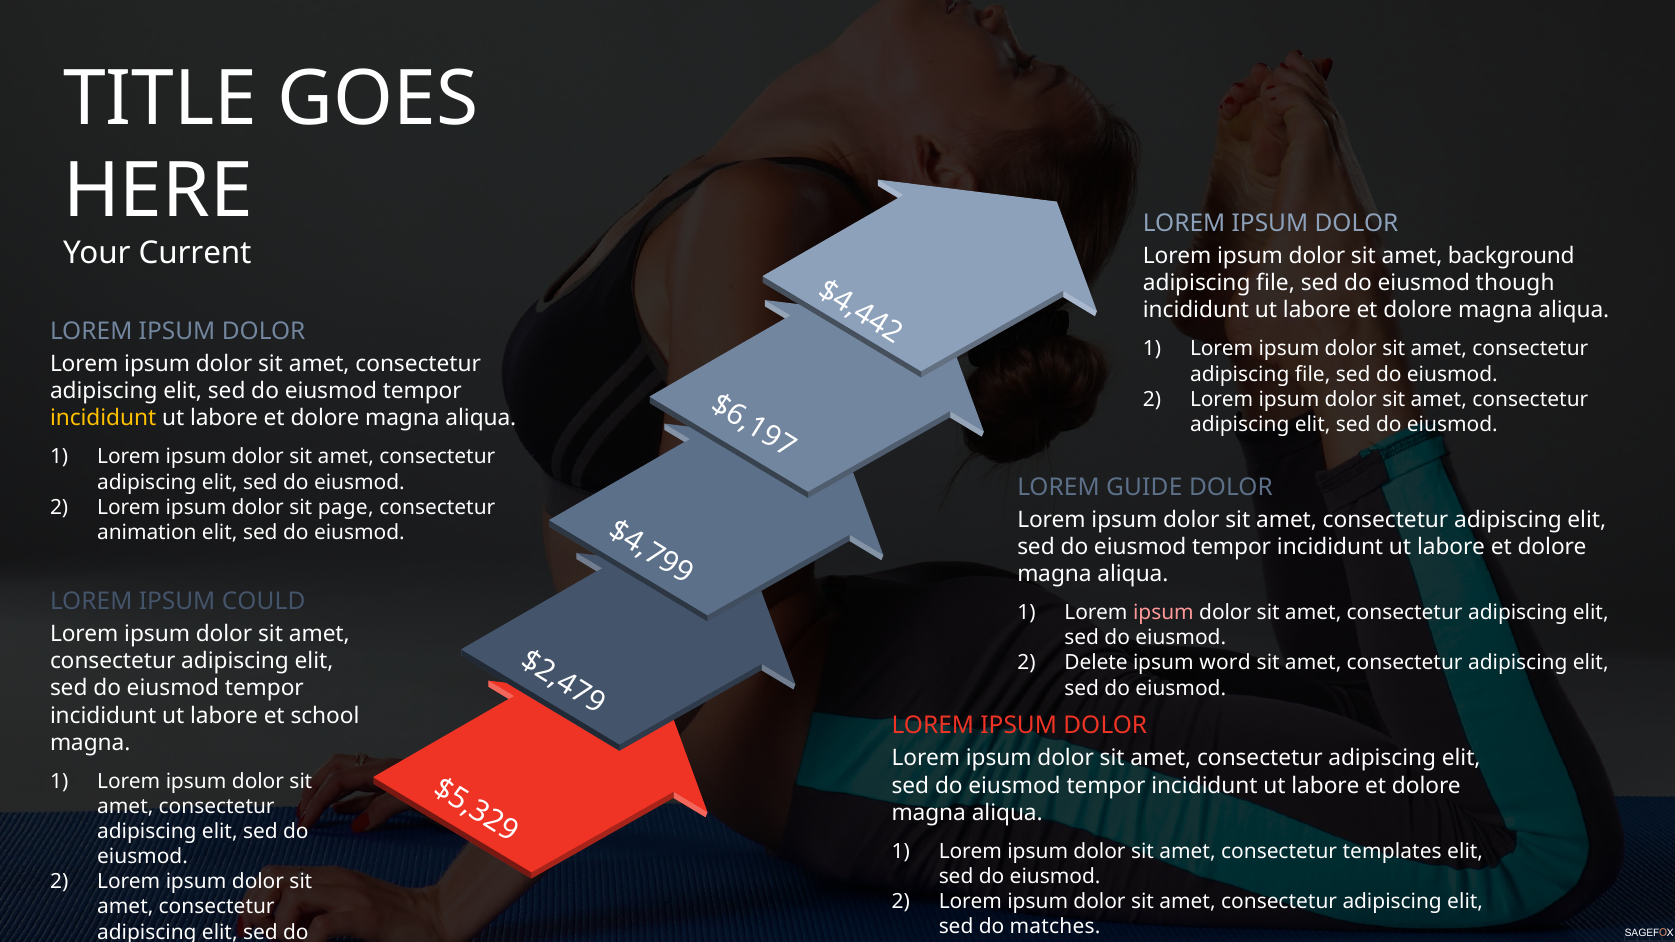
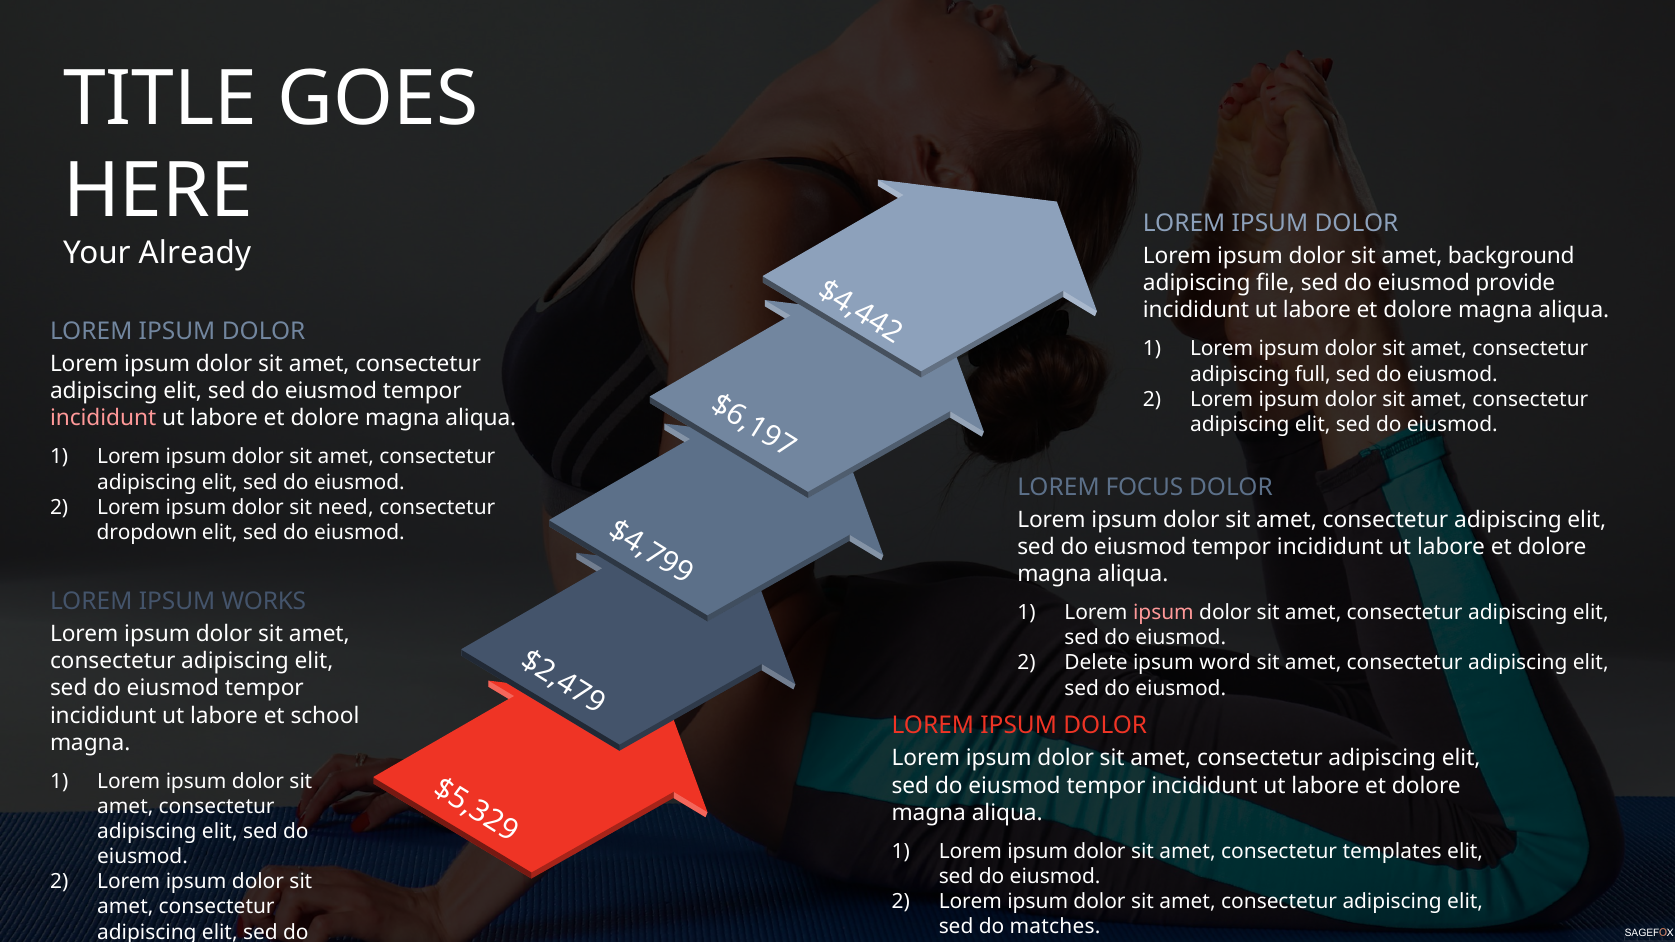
Current: Current -> Already
though: though -> provide
file at (1313, 374): file -> full
incididunt at (103, 419) colour: yellow -> pink
GUIDE: GUIDE -> FOCUS
page: page -> need
animation: animation -> dropdown
COULD: COULD -> WORKS
